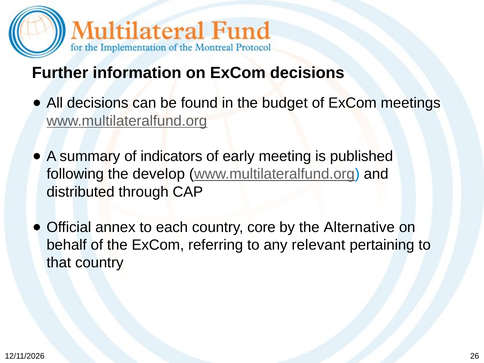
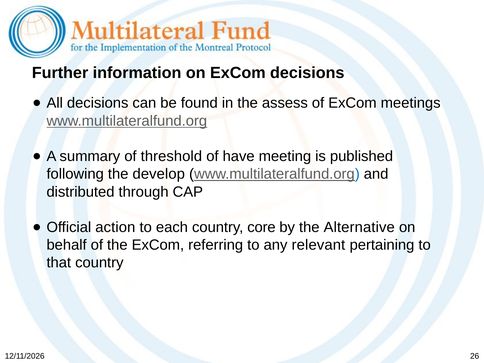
budget: budget -> assess
indicators: indicators -> threshold
early: early -> have
annex: annex -> action
